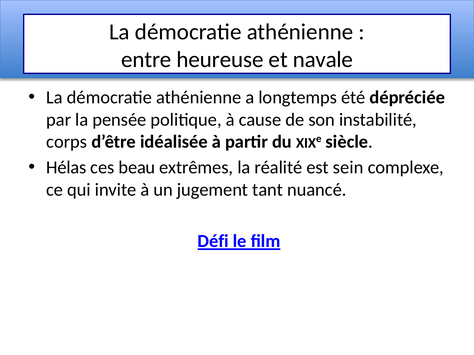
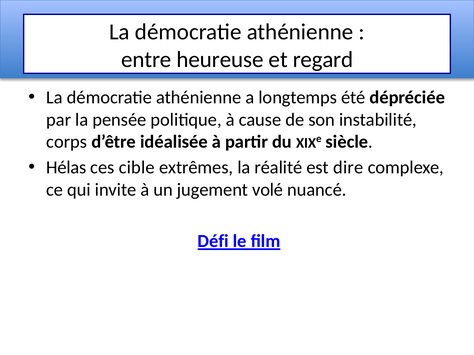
navale: navale -> regard
beau: beau -> cible
sein: sein -> dire
tant: tant -> volé
